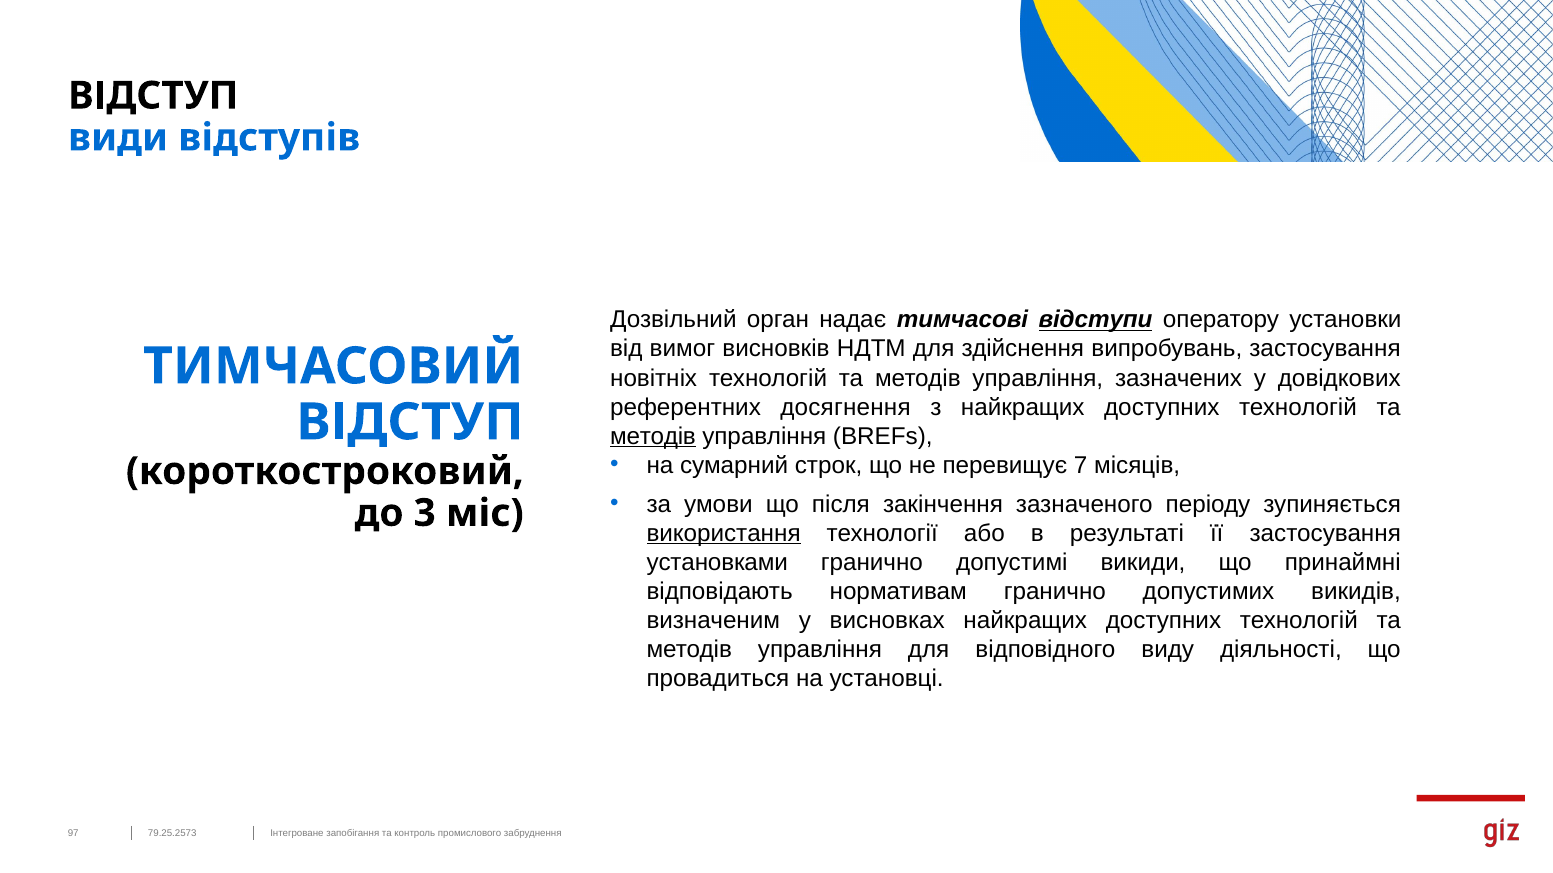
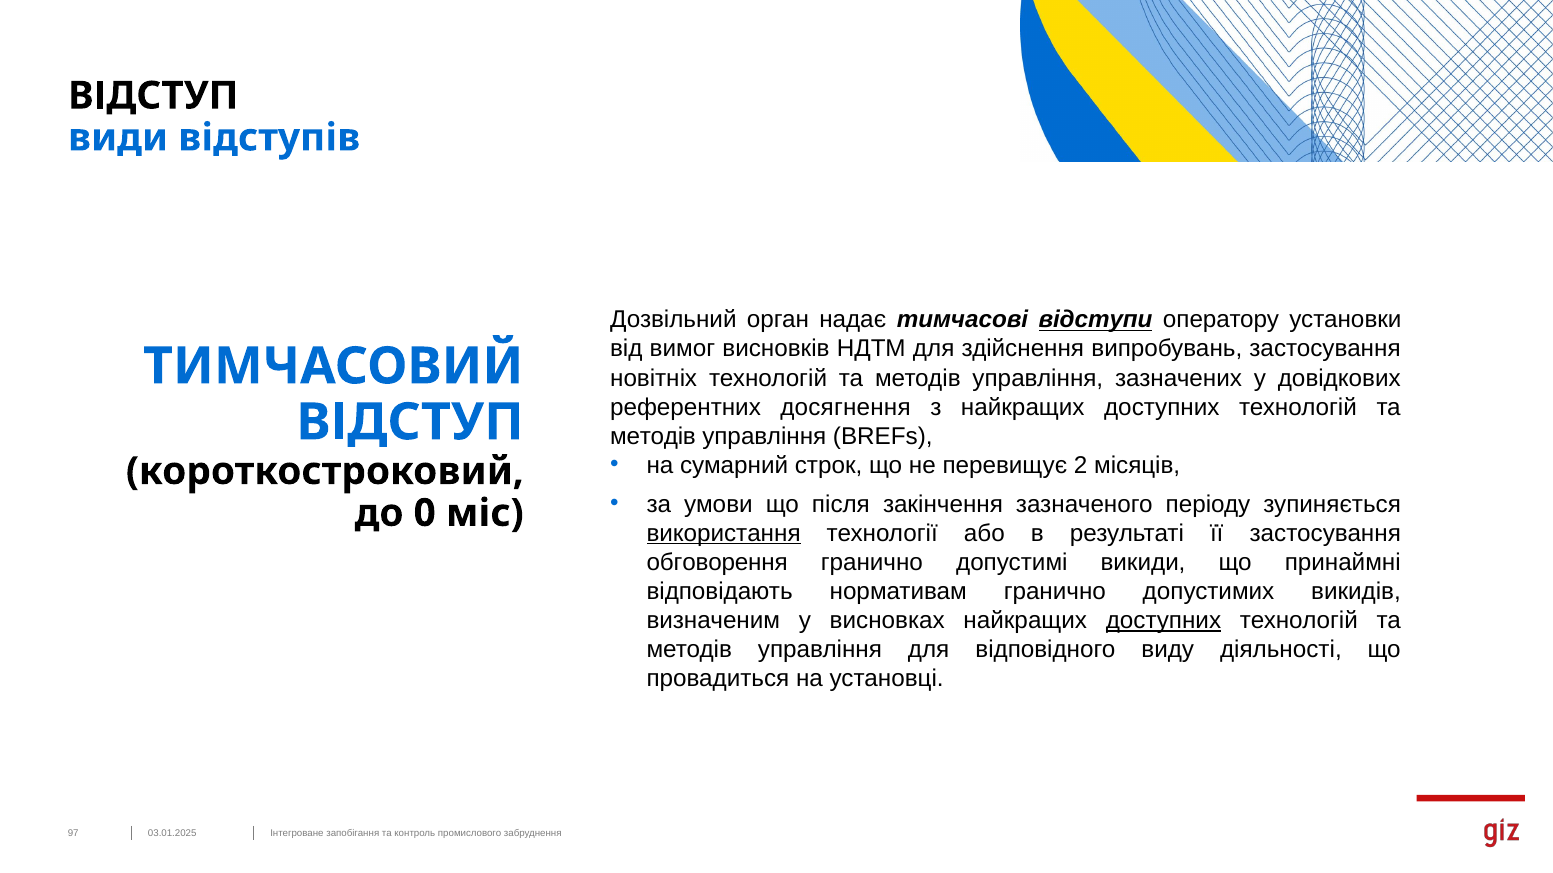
методів at (653, 437) underline: present -> none
7: 7 -> 2
3: 3 -> 0
установками: установками -> обговорення
доступних at (1163, 621) underline: none -> present
79.25.2573: 79.25.2573 -> 03.01.2025
